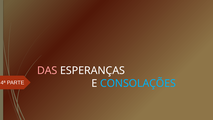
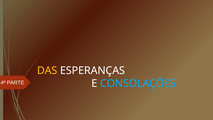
DAS colour: pink -> yellow
